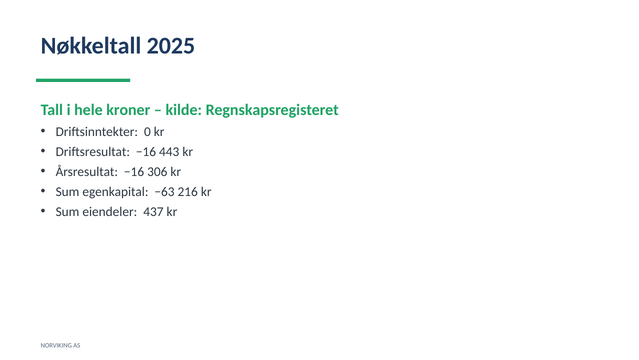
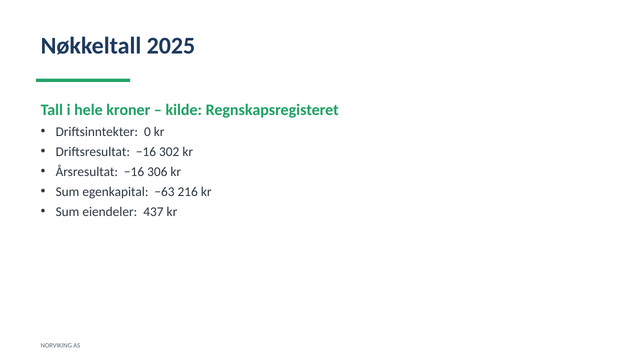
443: 443 -> 302
